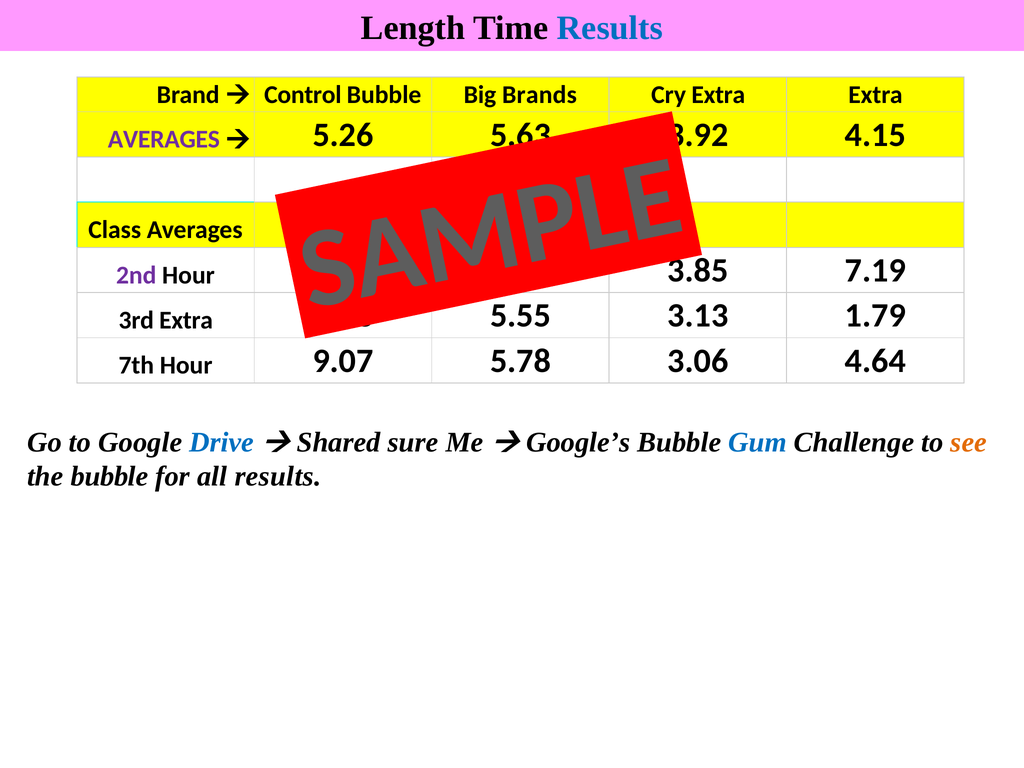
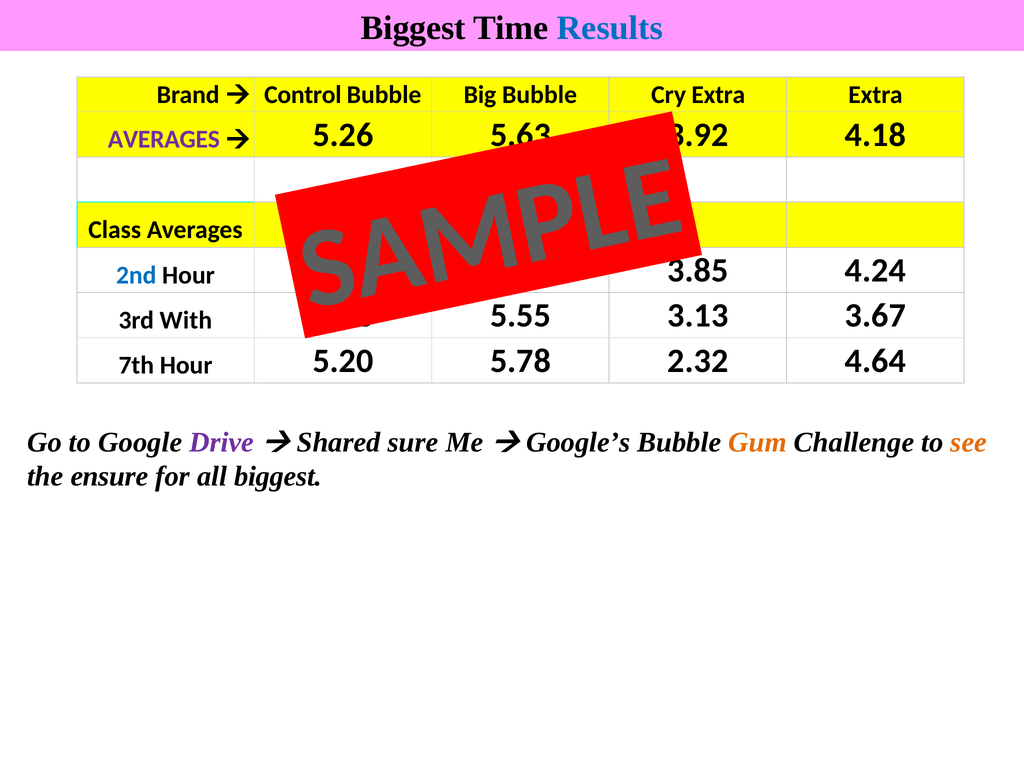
Length at (413, 28): Length -> Biggest
Big Brands: Brands -> Bubble
4.15: 4.15 -> 4.18
2nd colour: purple -> blue
7.19: 7.19 -> 4.24
3rd Extra: Extra -> With
1.79: 1.79 -> 3.67
9.07: 9.07 -> 5.20
3.06: 3.06 -> 2.32
Drive colour: blue -> purple
Gum colour: blue -> orange
the bubble: bubble -> ensure
all results: results -> biggest
